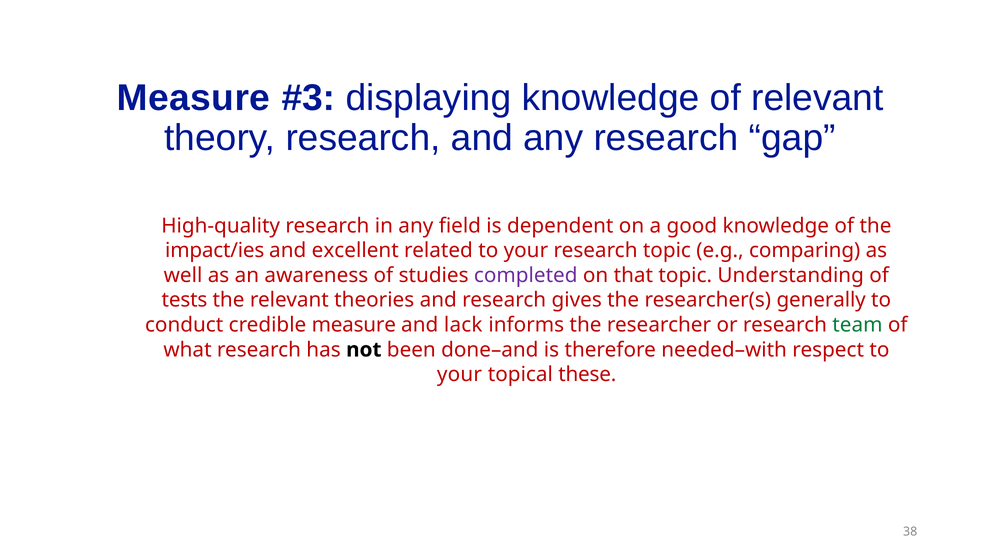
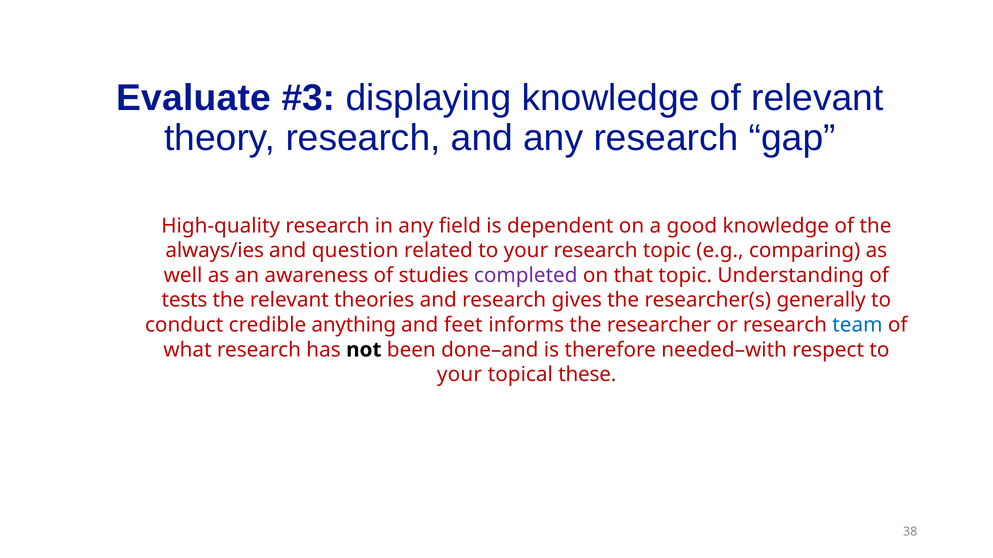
Measure at (194, 98): Measure -> Evaluate
impact/ies: impact/ies -> always/ies
excellent: excellent -> question
credible measure: measure -> anything
lack: lack -> feet
team colour: green -> blue
